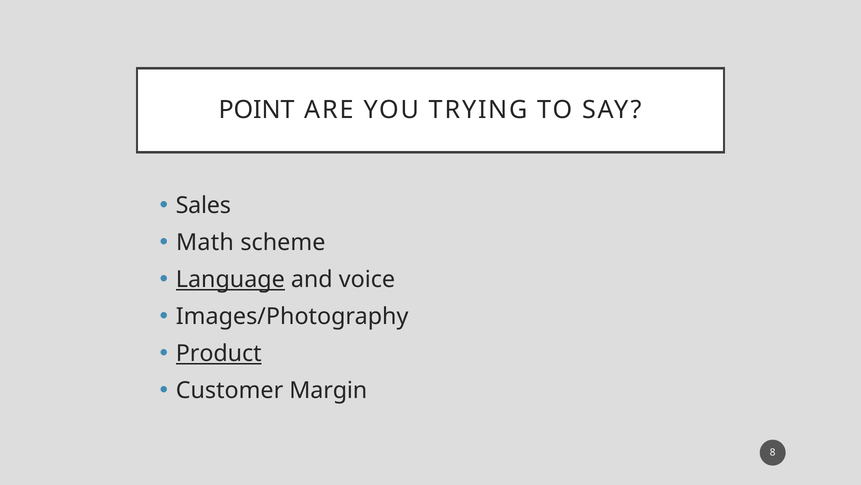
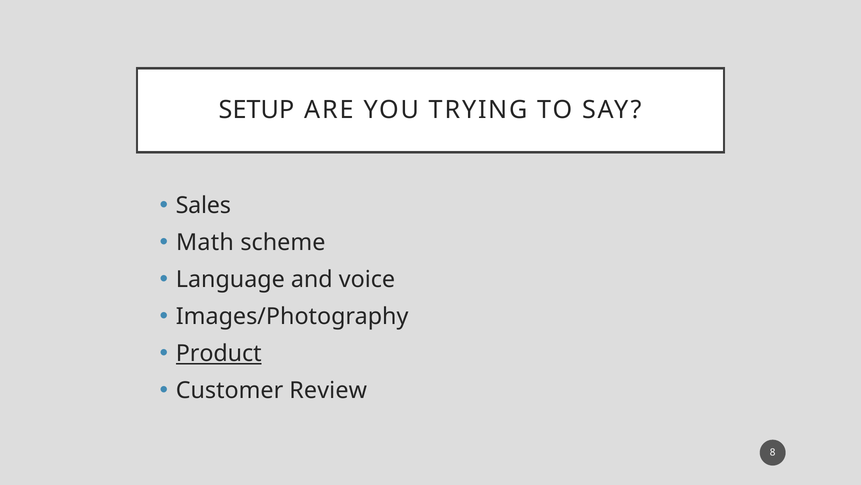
POINT: POINT -> SETUP
Language underline: present -> none
Margin: Margin -> Review
